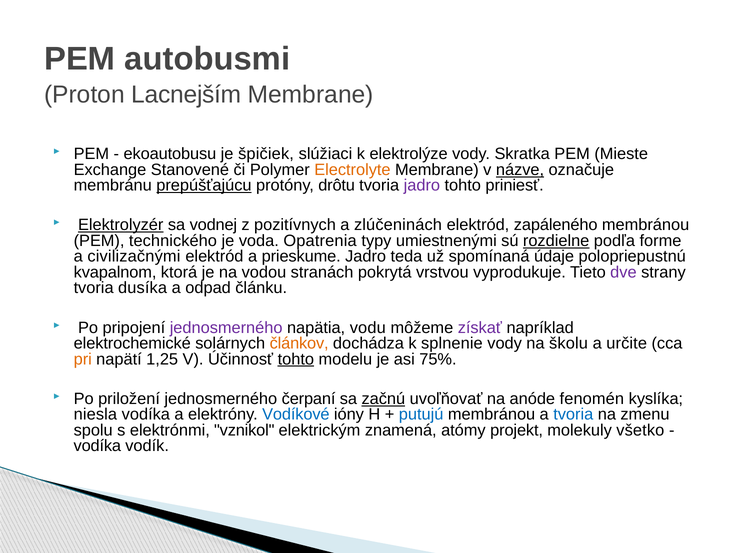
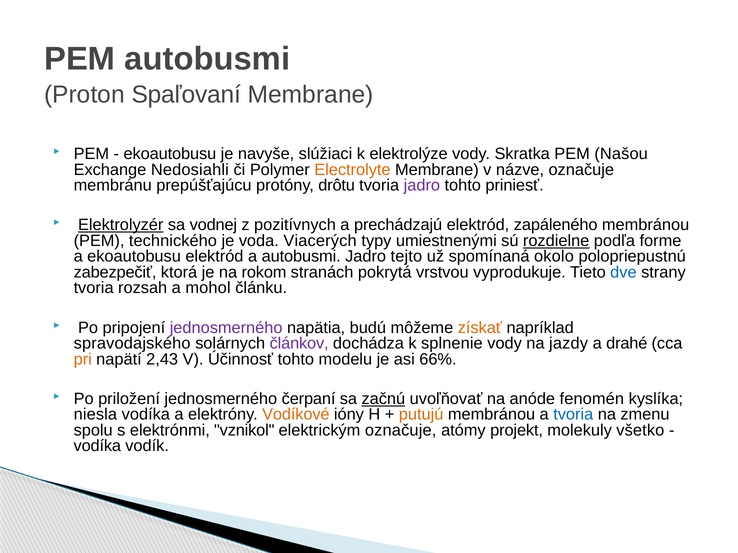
Lacnejším: Lacnejším -> Spaľovaní
špičiek: špičiek -> navyše
Mieste: Mieste -> Našou
Stanovené: Stanovené -> Nedosiahli
názve underline: present -> none
prepúšťajúcu underline: present -> none
zlúčeninách: zlúčeninách -> prechádzajú
Opatrenia: Opatrenia -> Viacerých
a civilizačnými: civilizačnými -> ekoautobusu
a prieskume: prieskume -> autobusmi
teda: teda -> tejto
údaje: údaje -> okolo
kvapalnom: kvapalnom -> zabezpečiť
vodou: vodou -> rokom
dve colour: purple -> blue
dusíka: dusíka -> rozsah
odpad: odpad -> mohol
vodu: vodu -> budú
získať colour: purple -> orange
elektrochemické: elektrochemické -> spravodajského
článkov colour: orange -> purple
školu: školu -> jazdy
určite: určite -> drahé
1,25: 1,25 -> 2,43
tohto at (296, 359) underline: present -> none
75%: 75% -> 66%
Vodíkové colour: blue -> orange
putujú colour: blue -> orange
elektrickým znamená: znamená -> označuje
